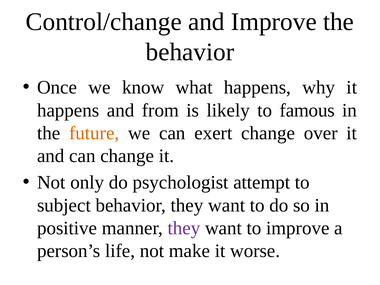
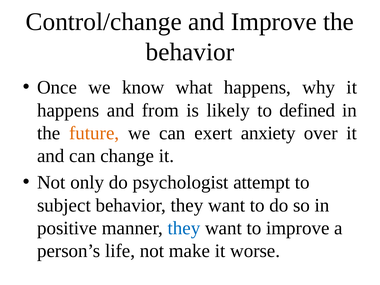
famous: famous -> defined
exert change: change -> anxiety
they at (184, 228) colour: purple -> blue
